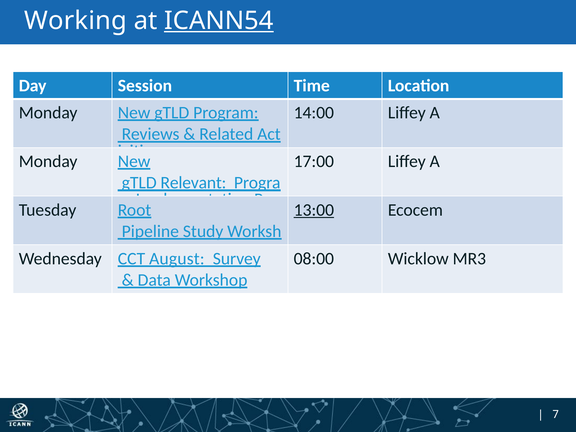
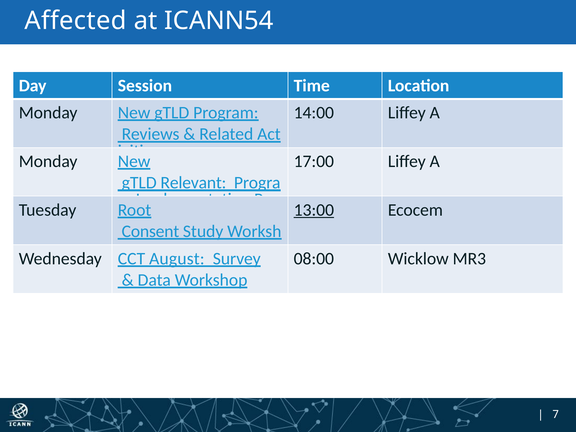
Working: Working -> Affected
ICANN54 underline: present -> none
Pipeline: Pipeline -> Consent
